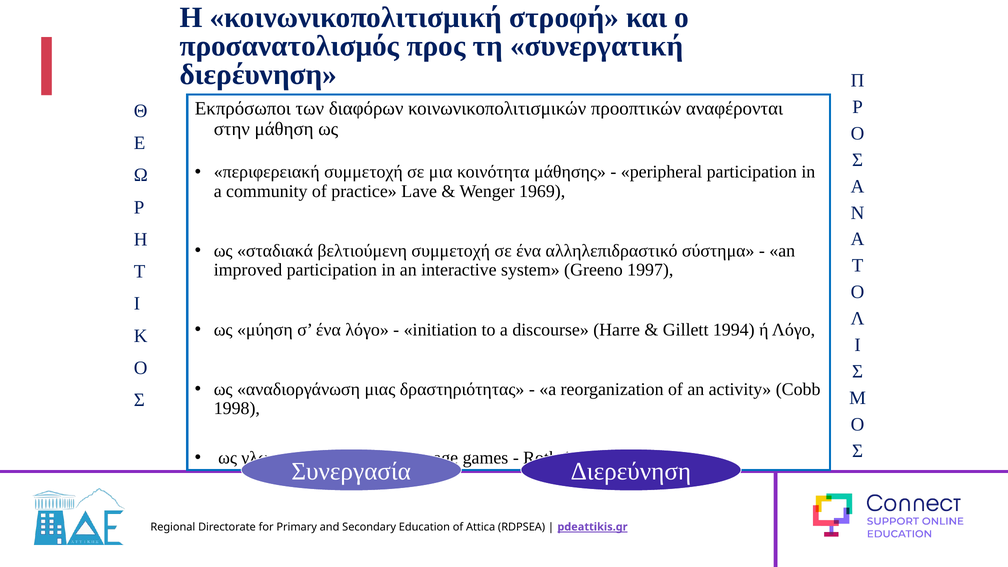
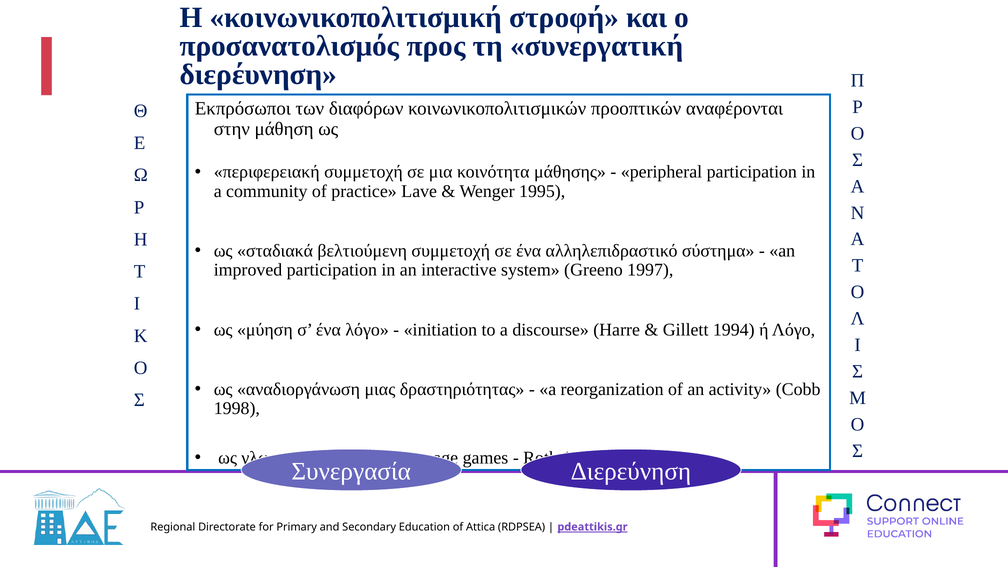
1969: 1969 -> 1995
